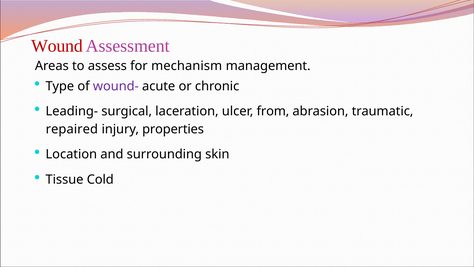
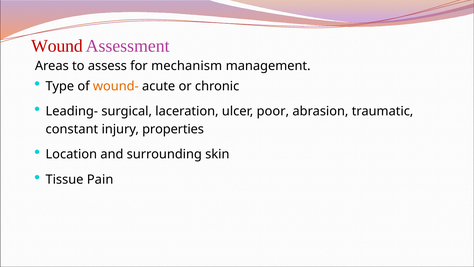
wound- colour: purple -> orange
from: from -> poor
repaired: repaired -> constant
Cold: Cold -> Pain
